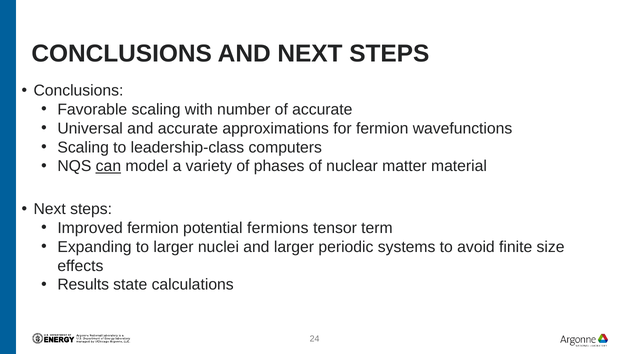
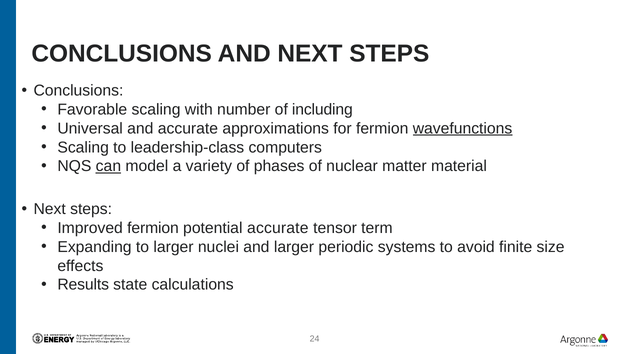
of accurate: accurate -> including
wavefunctions underline: none -> present
potential fermions: fermions -> accurate
